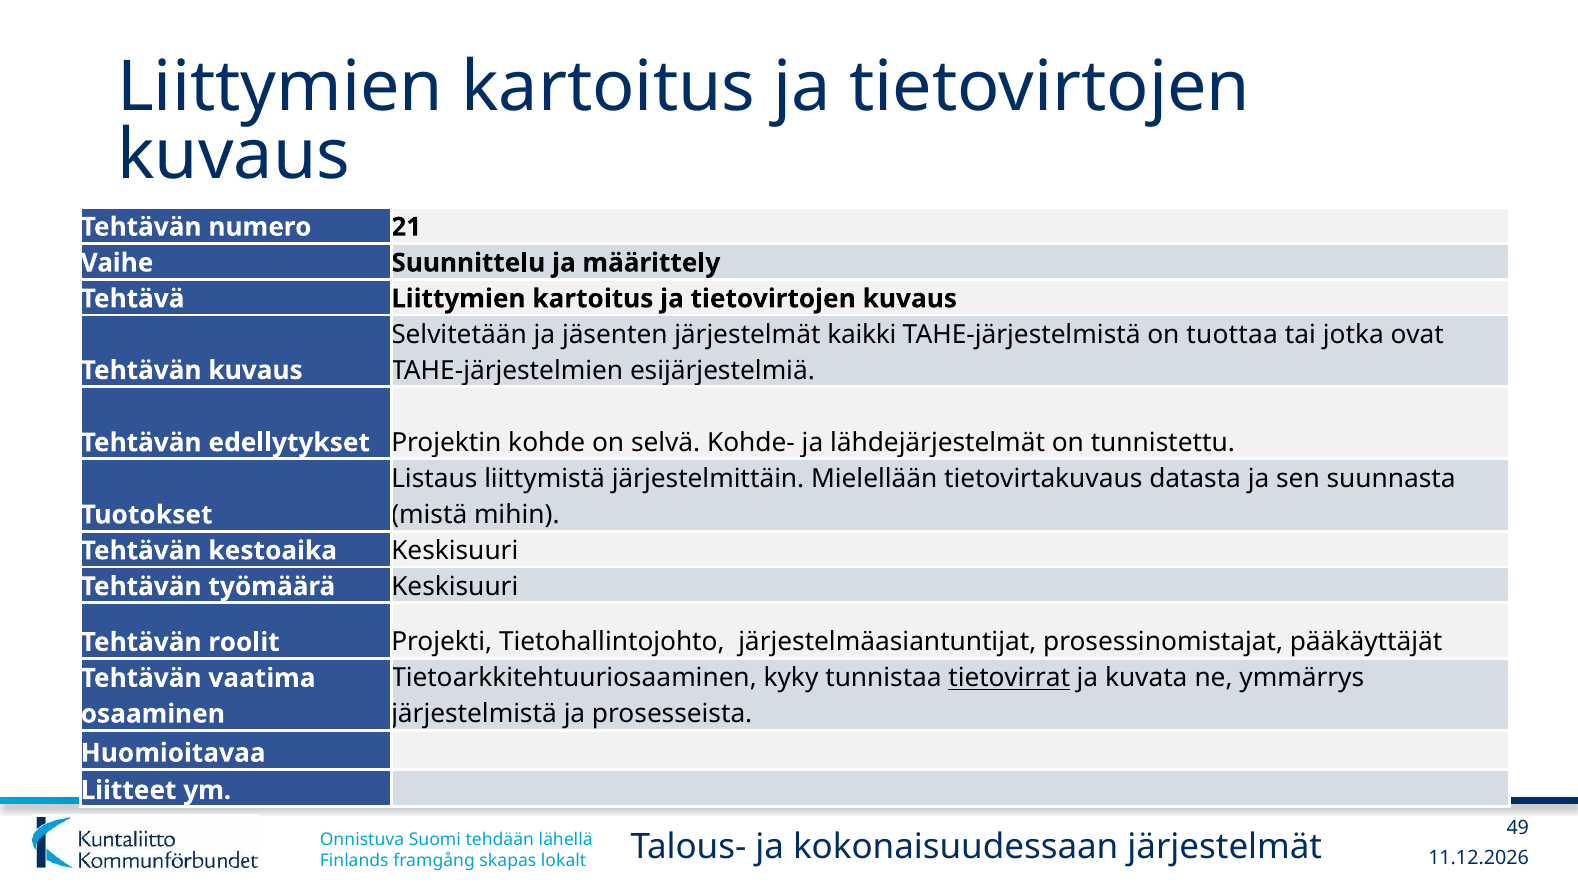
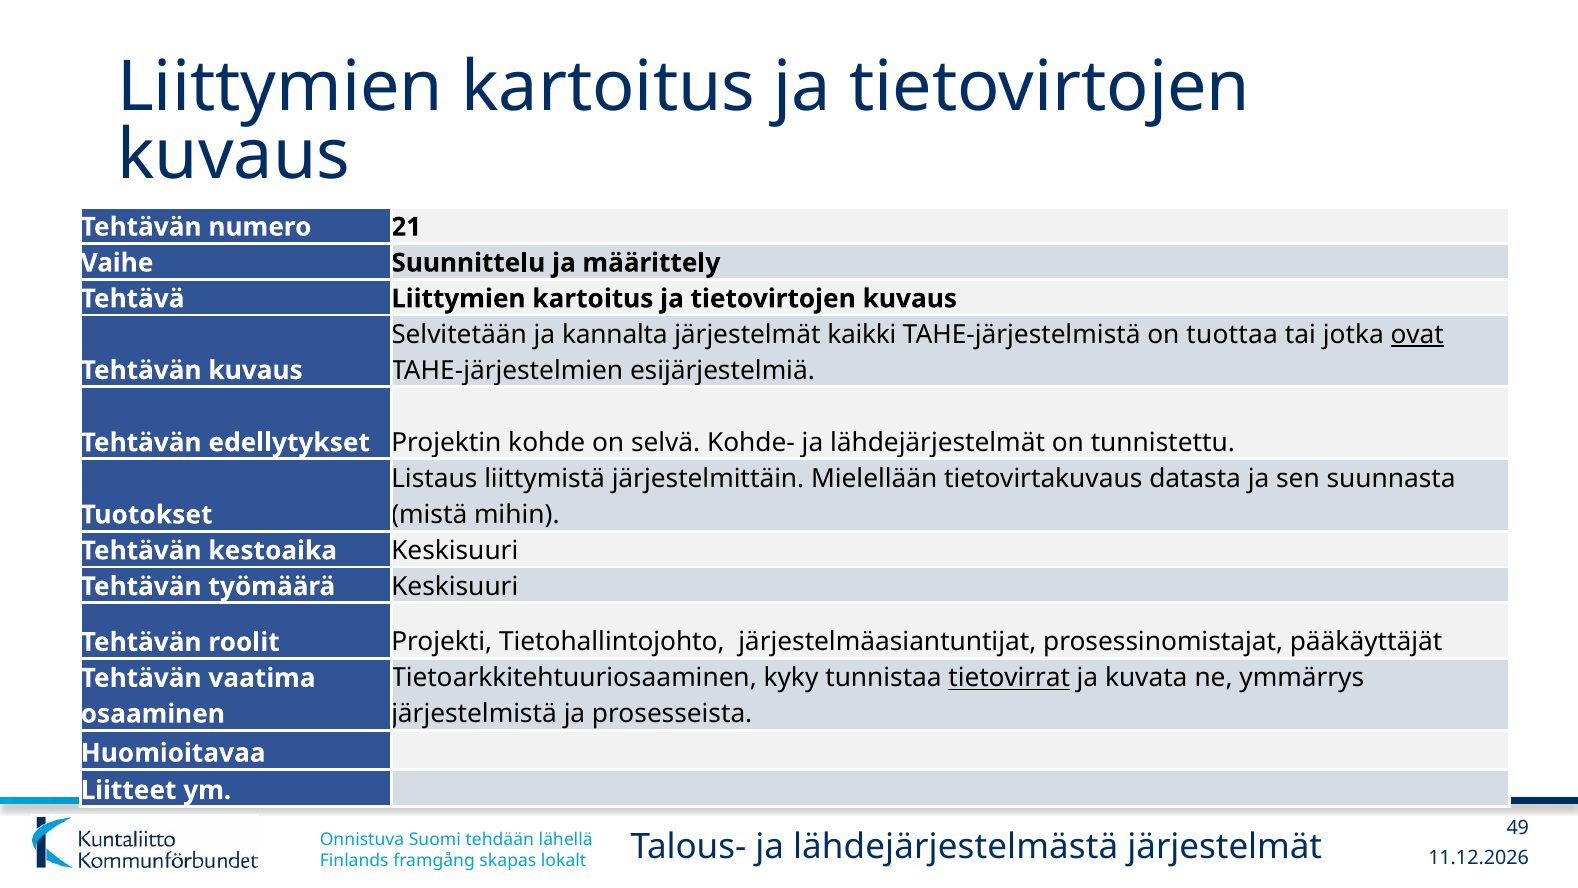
jäsenten: jäsenten -> kannalta
ovat underline: none -> present
kokonaisuudessaan: kokonaisuudessaan -> lähdejärjestelmästä
